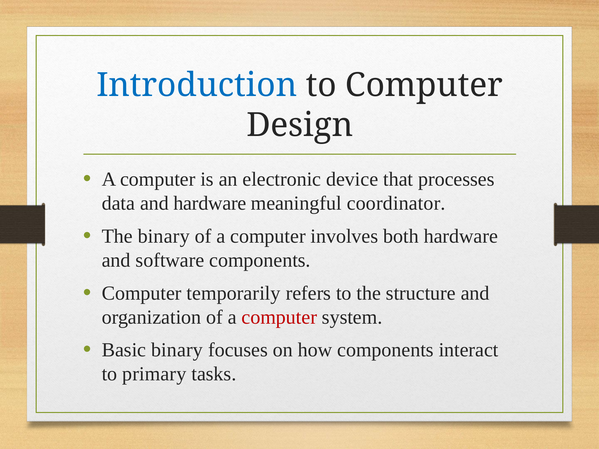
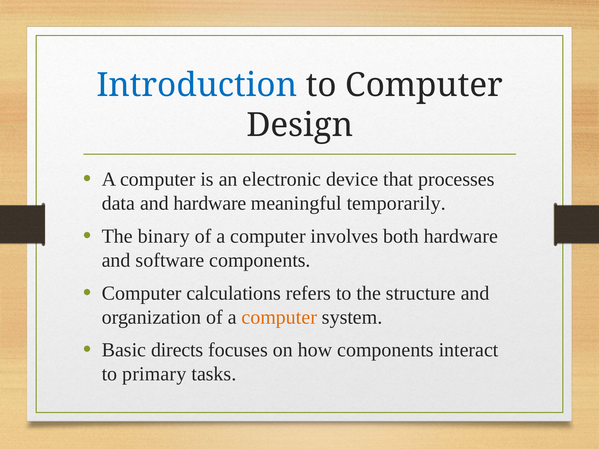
coordinator: coordinator -> temporarily
temporarily: temporarily -> calculations
computer at (279, 317) colour: red -> orange
Basic binary: binary -> directs
